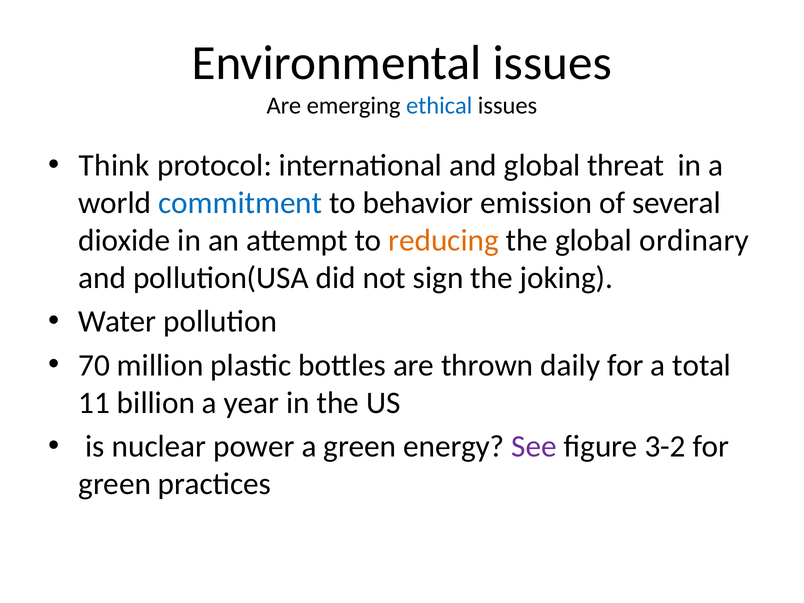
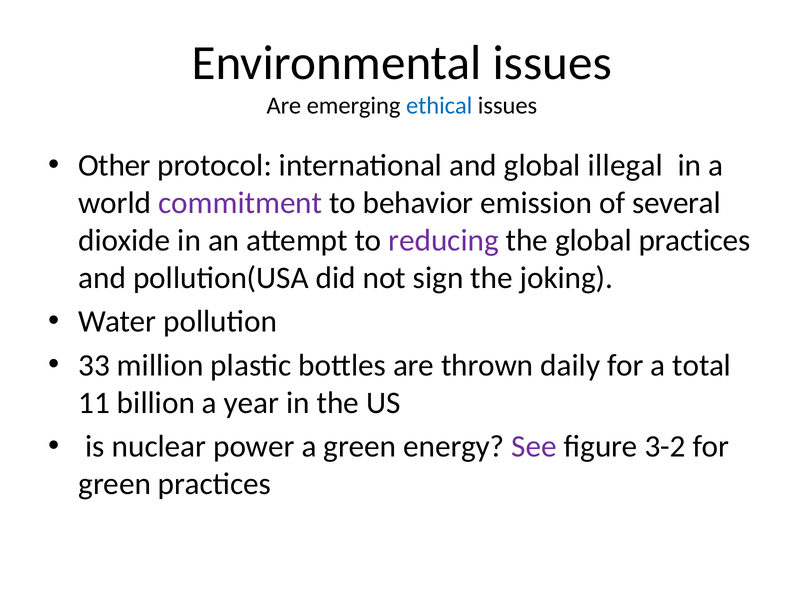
Think: Think -> Other
threat: threat -> illegal
commitment colour: blue -> purple
reducing colour: orange -> purple
global ordinary: ordinary -> practices
70: 70 -> 33
